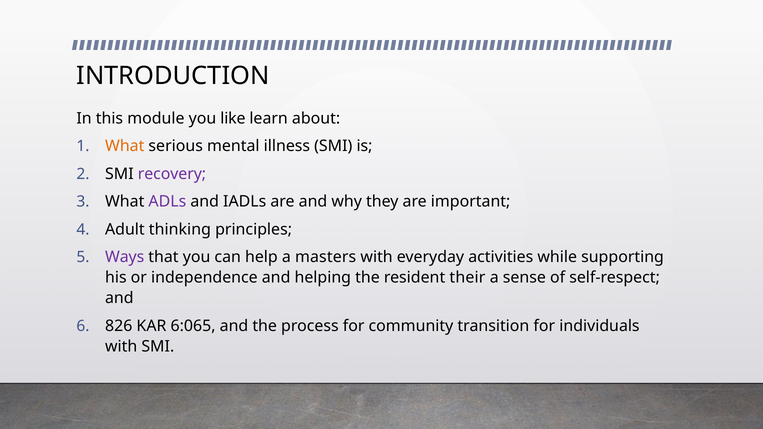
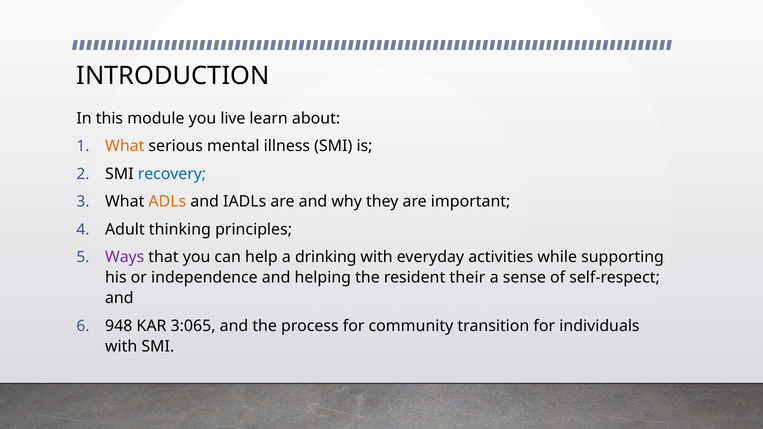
like: like -> live
recovery colour: purple -> blue
ADLs colour: purple -> orange
masters: masters -> drinking
826: 826 -> 948
6:065: 6:065 -> 3:065
